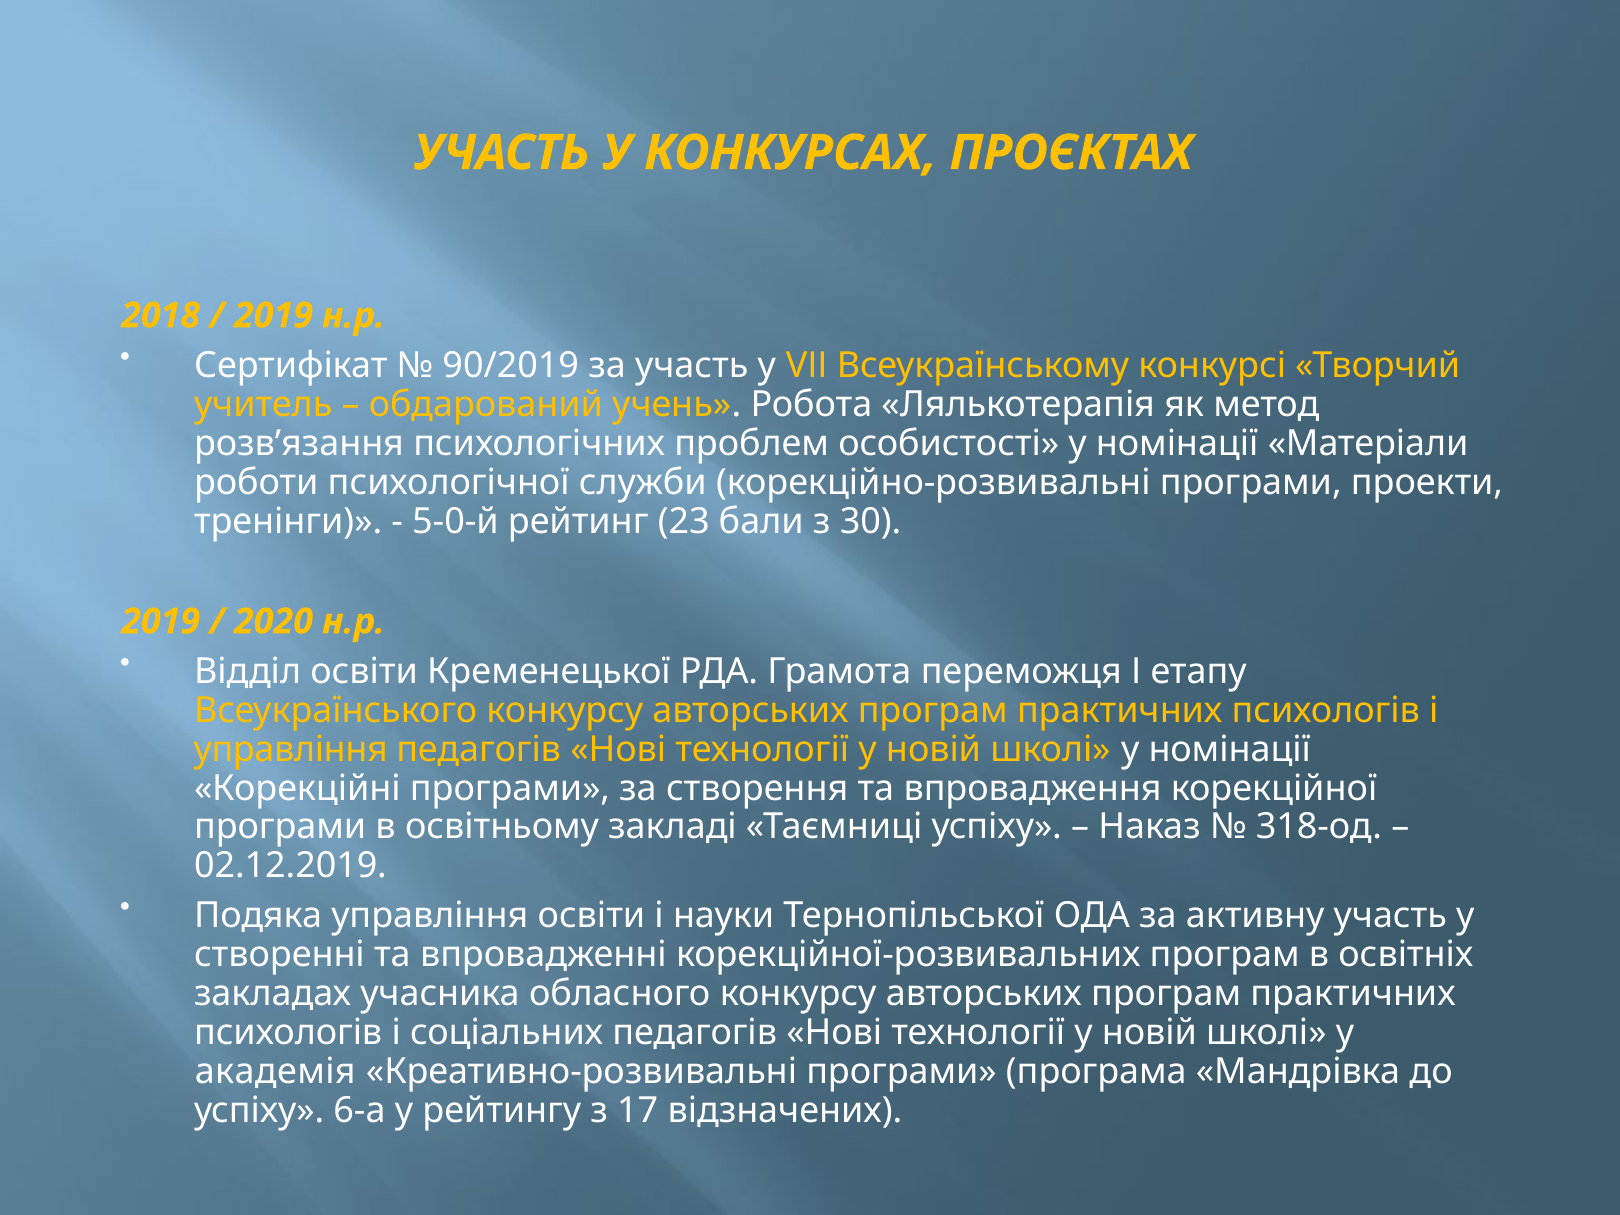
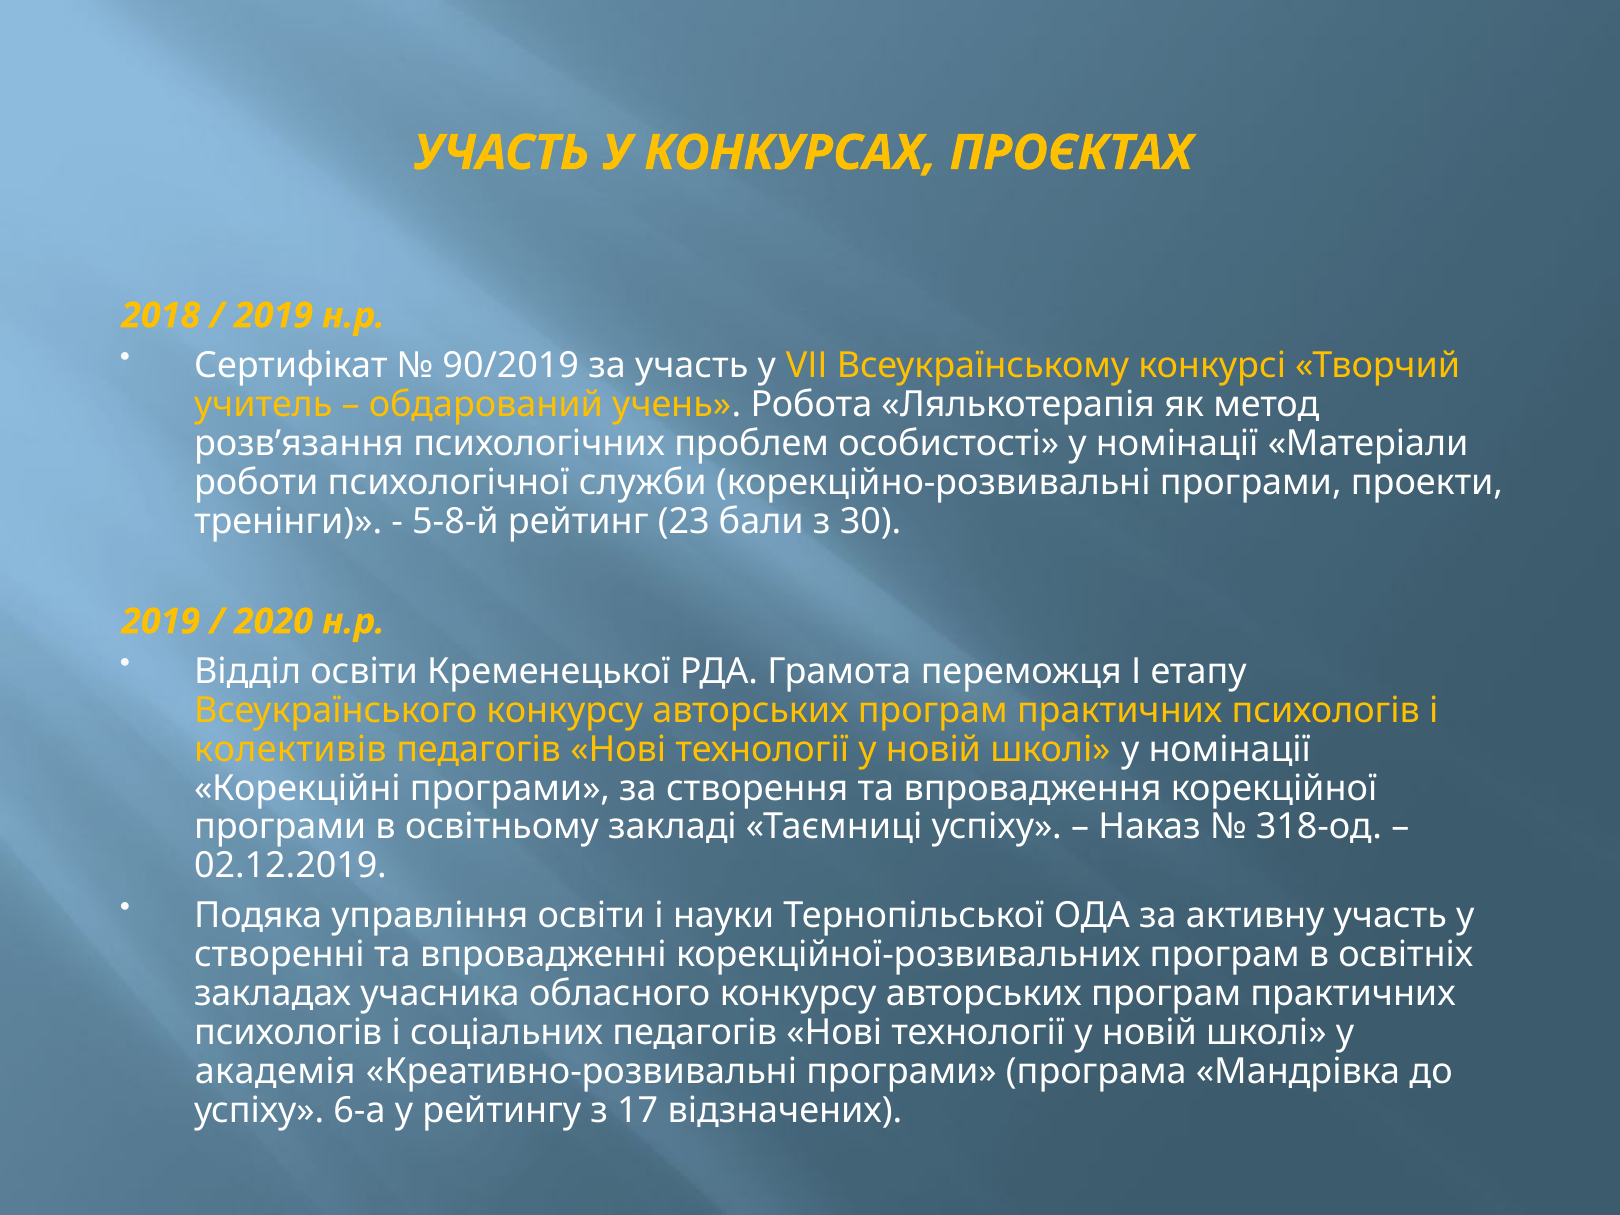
5-0-й: 5-0-й -> 5-8-й
управління at (291, 749): управління -> колективів
